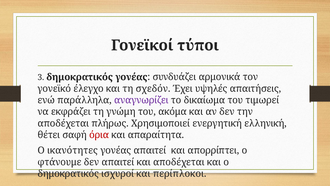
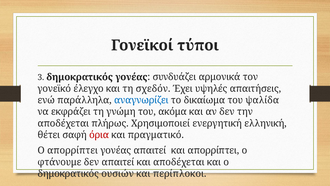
αναγνωρίζει colour: purple -> blue
τιμωρεί: τιμωρεί -> ψαλίδα
απαραίτητα: απαραίτητα -> πραγματικό
Ο ικανότητες: ικανότητες -> απορρίπτει
ισχυροί: ισχυροί -> ουσιών
